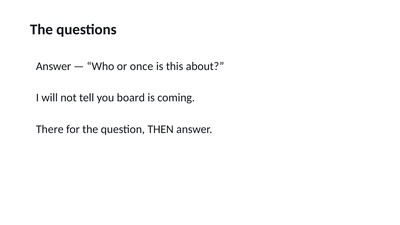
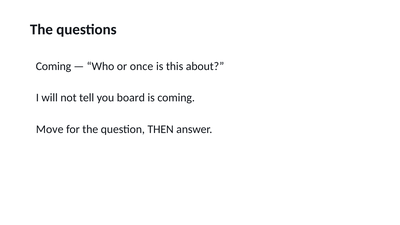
Answer at (53, 66): Answer -> Coming
There: There -> Move
